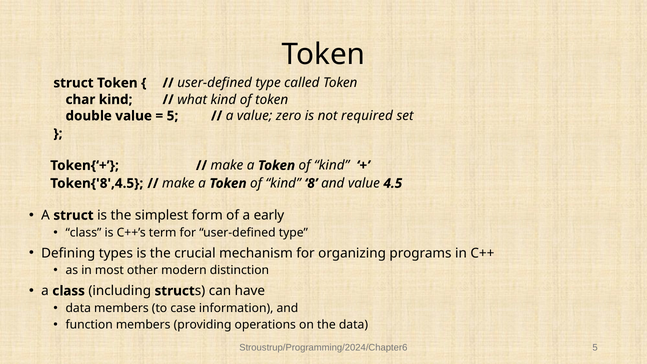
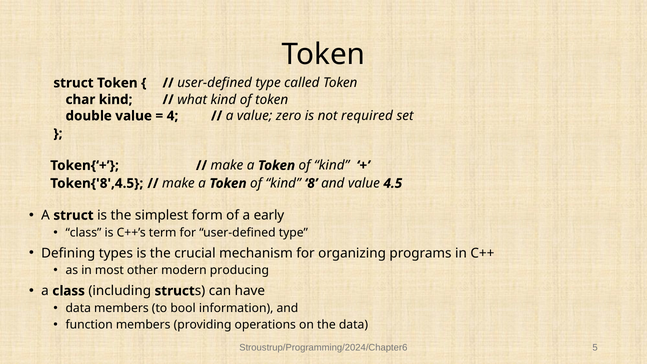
5 at (173, 116): 5 -> 4
distinction: distinction -> producing
case: case -> bool
